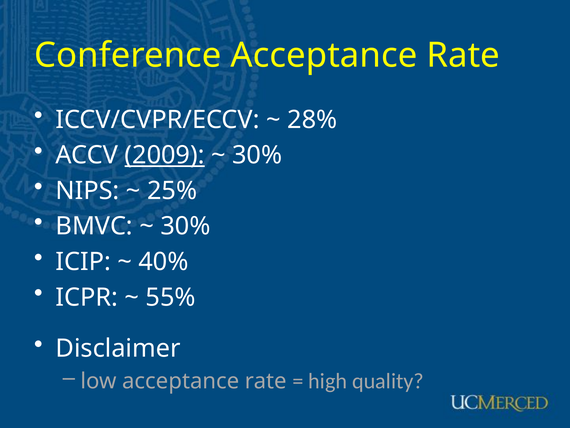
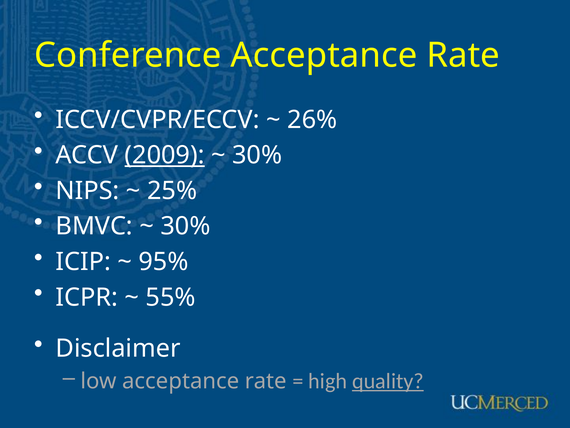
28%: 28% -> 26%
40%: 40% -> 95%
quality underline: none -> present
